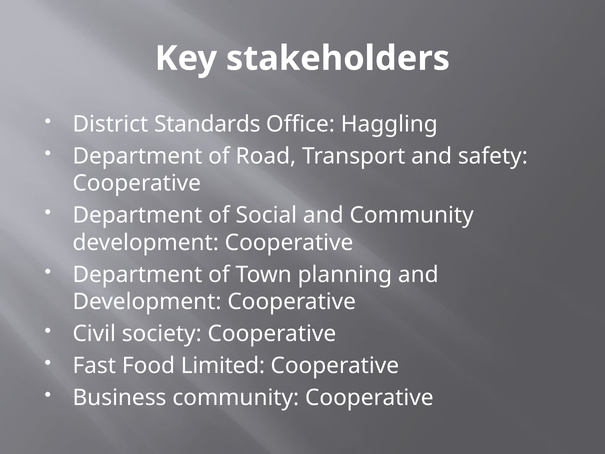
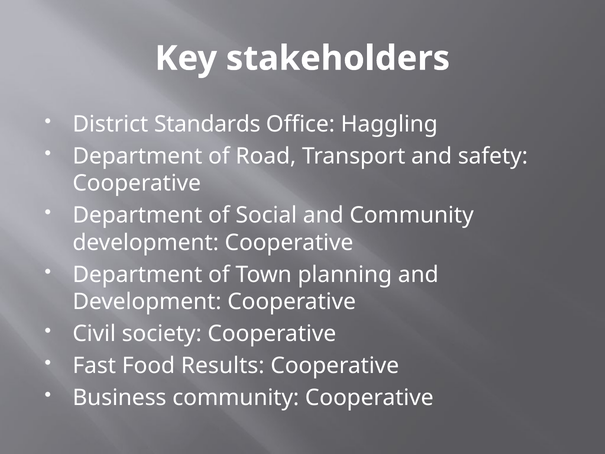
Limited: Limited -> Results
